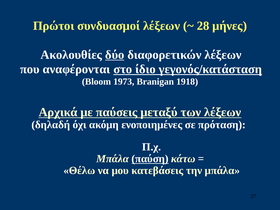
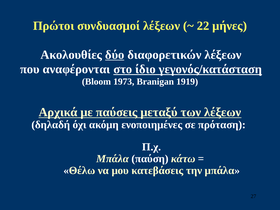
28: 28 -> 22
1918: 1918 -> 1919
παύση underline: present -> none
